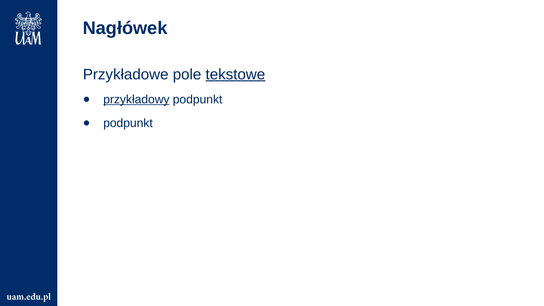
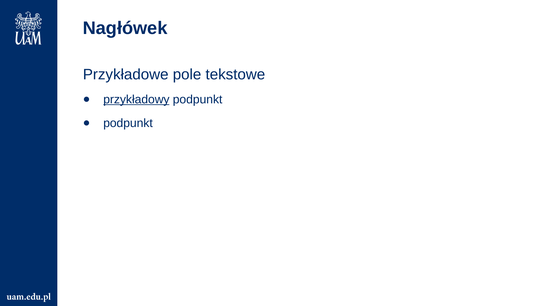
tekstowe underline: present -> none
